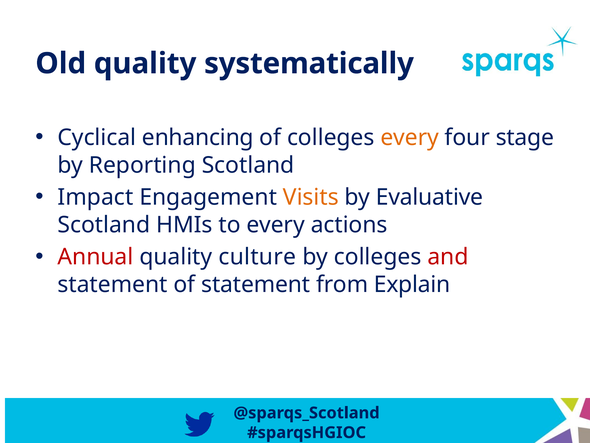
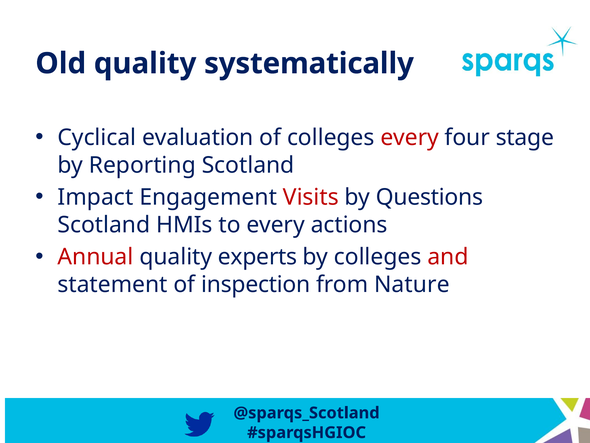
enhancing: enhancing -> evaluation
every at (410, 137) colour: orange -> red
Visits colour: orange -> red
Evaluative: Evaluative -> Questions
culture: culture -> experts
of statement: statement -> inspection
Explain: Explain -> Nature
